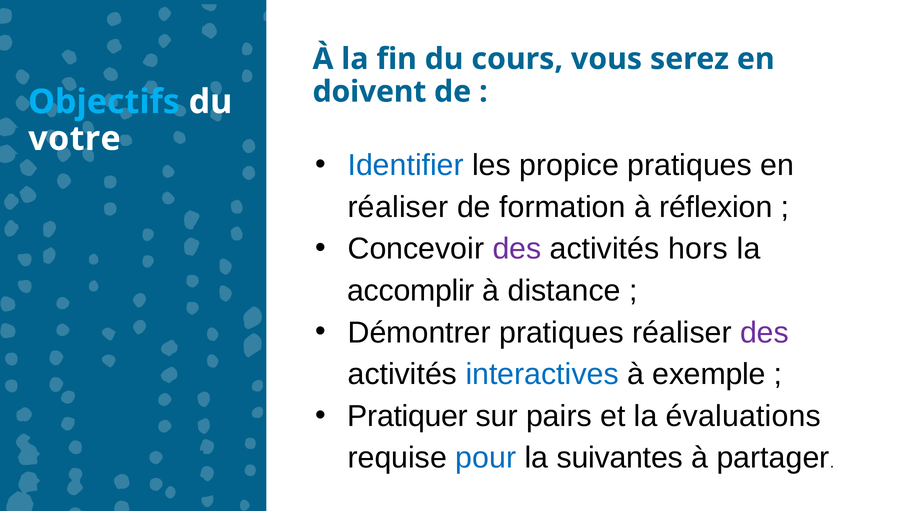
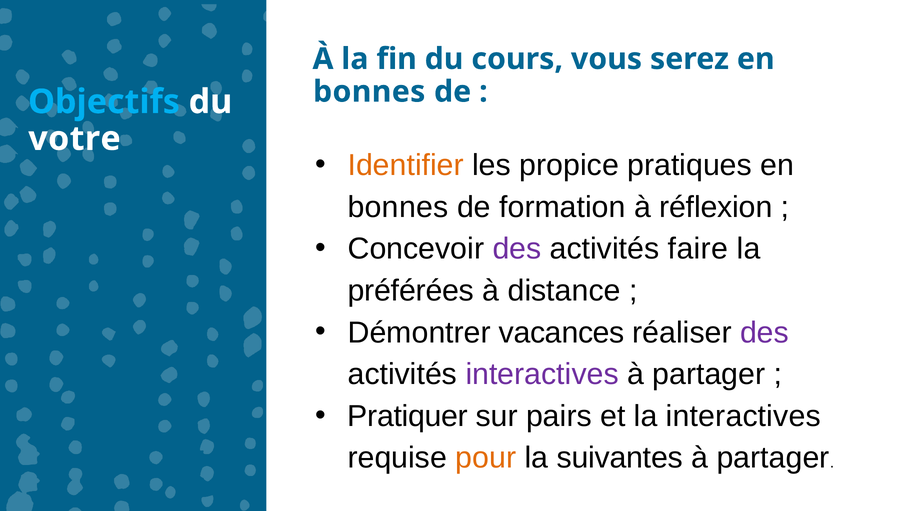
doivent at (369, 92): doivent -> bonnes
Identifier colour: blue -> orange
réaliser at (398, 207): réaliser -> bonnes
hors: hors -> faire
accomplir: accomplir -> préférées
Démontrer pratiques: pratiques -> vacances
interactives at (542, 375) colour: blue -> purple
exemple at (709, 375): exemple -> partager
la évaluations: évaluations -> interactives
pour colour: blue -> orange
